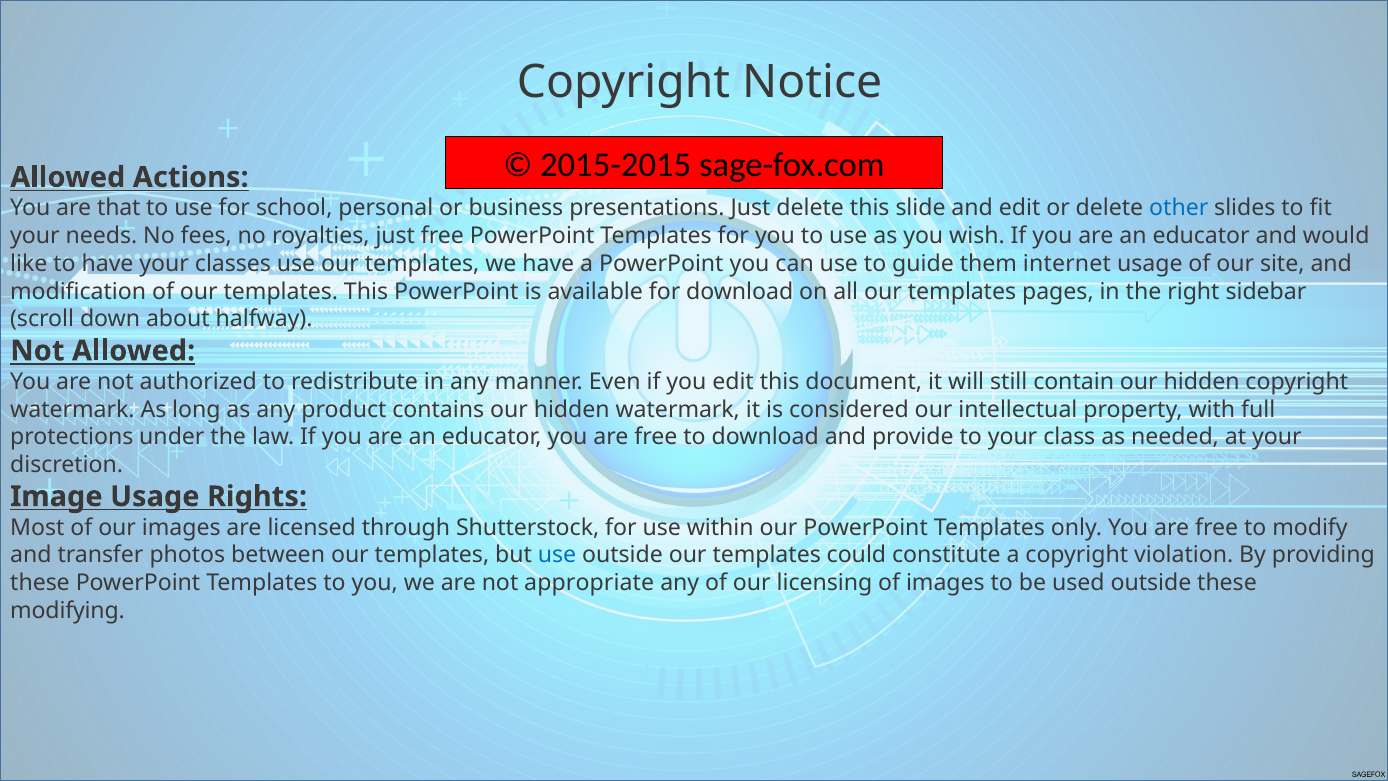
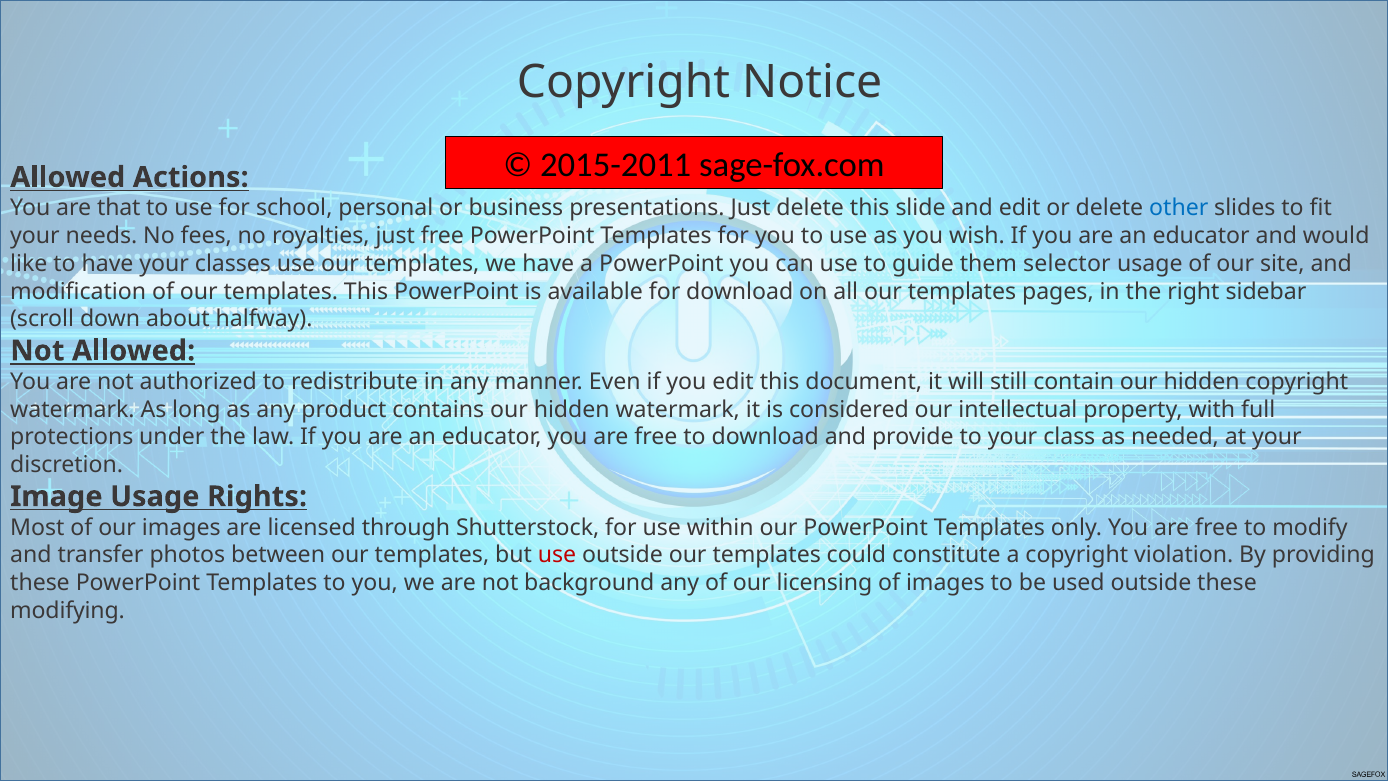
2015-2015: 2015-2015 -> 2015-2011
internet: internet -> selector
use at (557, 555) colour: blue -> red
appropriate: appropriate -> background
